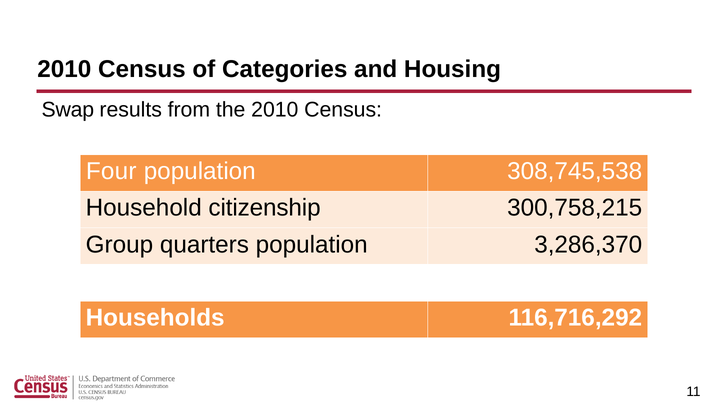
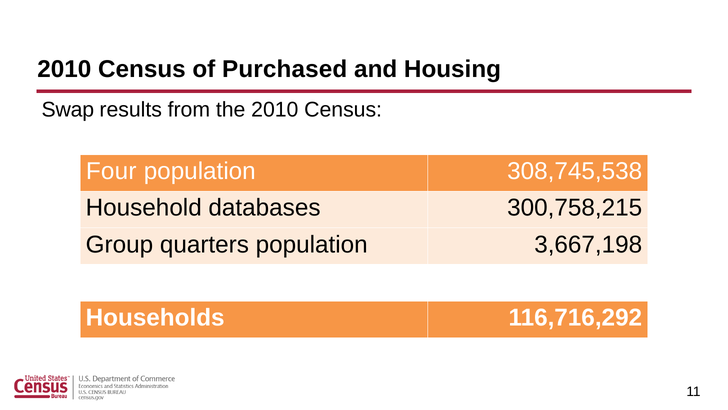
Categories: Categories -> Purchased
citizenship: citizenship -> databases
3,286,370: 3,286,370 -> 3,667,198
